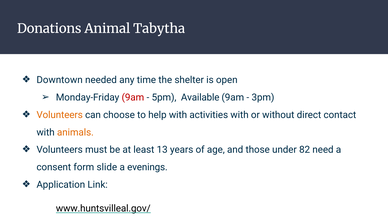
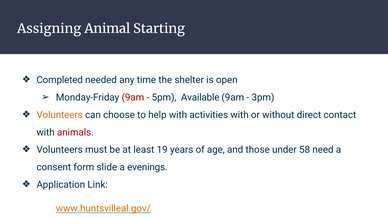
Donations: Donations -> Assigning
Tabytha: Tabytha -> Starting
Downtown: Downtown -> Completed
animals colour: orange -> red
13: 13 -> 19
82: 82 -> 58
www.huntsvilleal.gov/ colour: black -> orange
